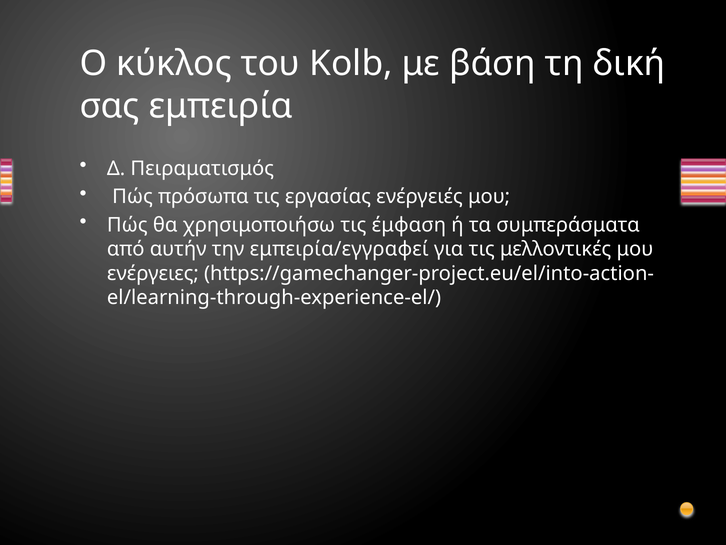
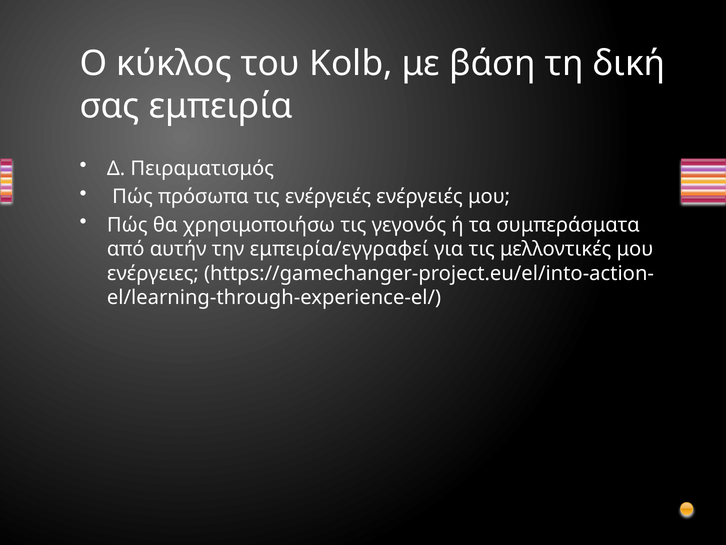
τις εργασίας: εργασίας -> ενέργειές
έμφαση: έμφαση -> γεγονός
